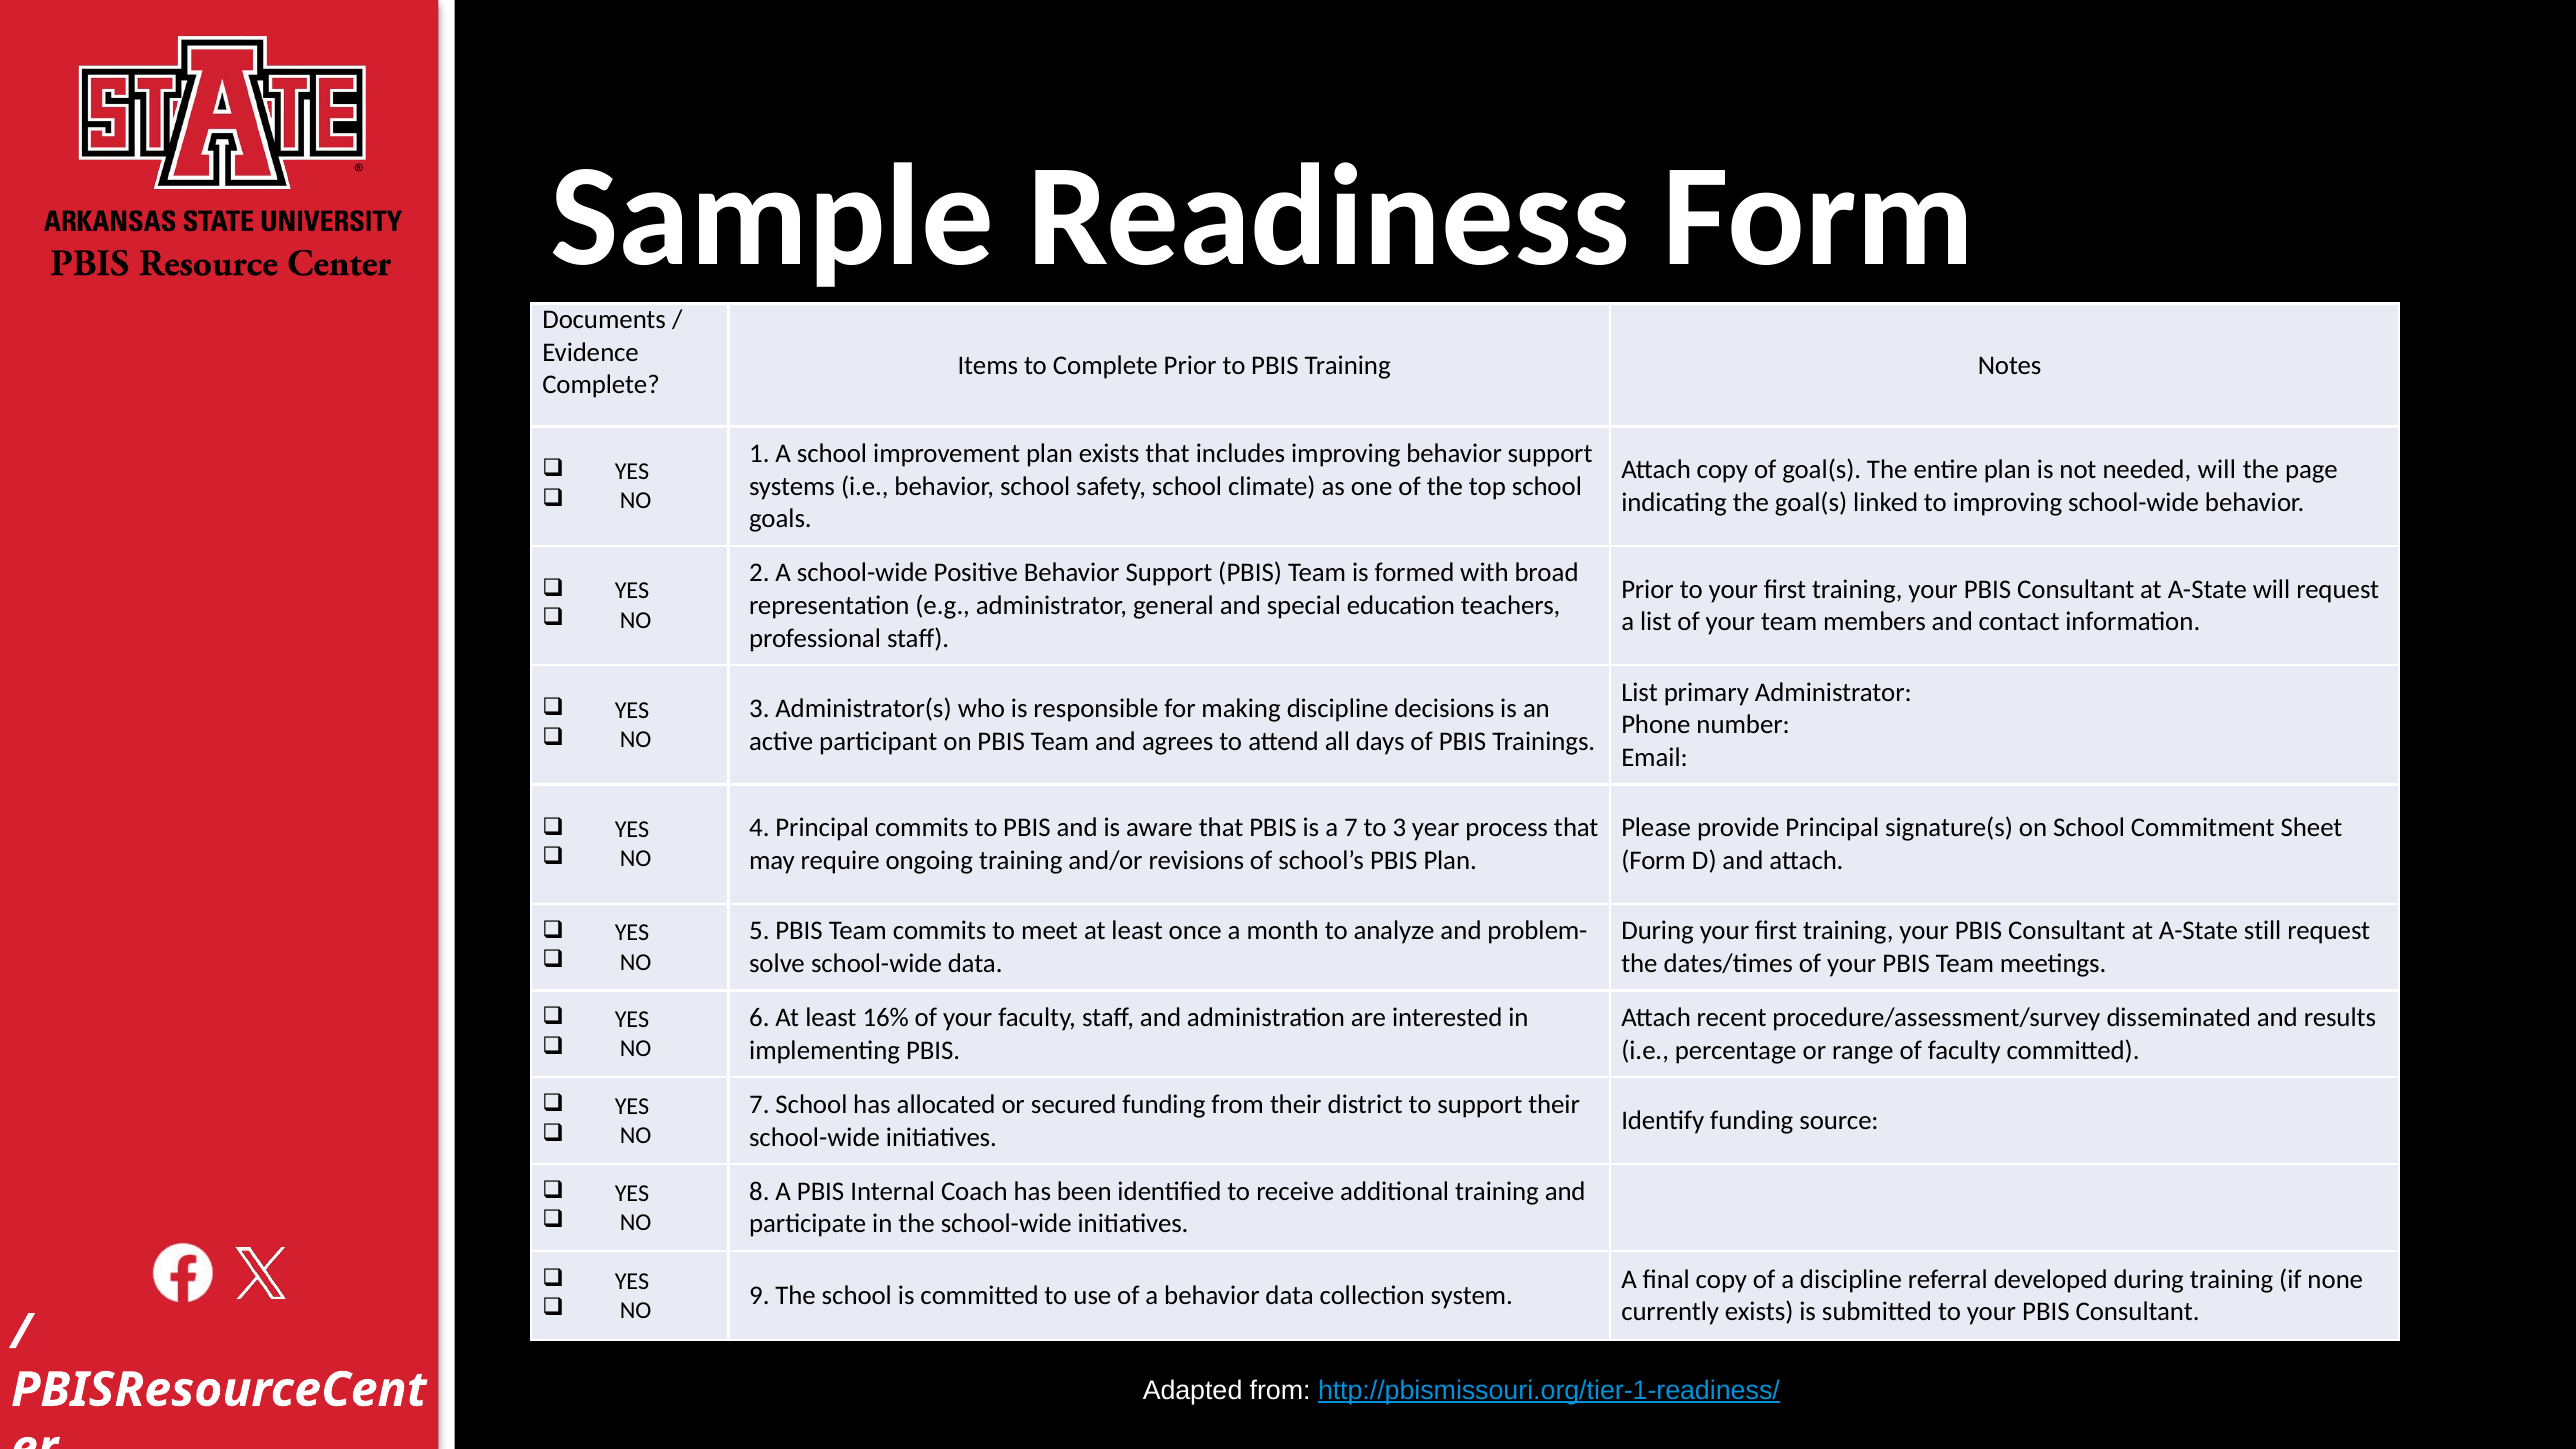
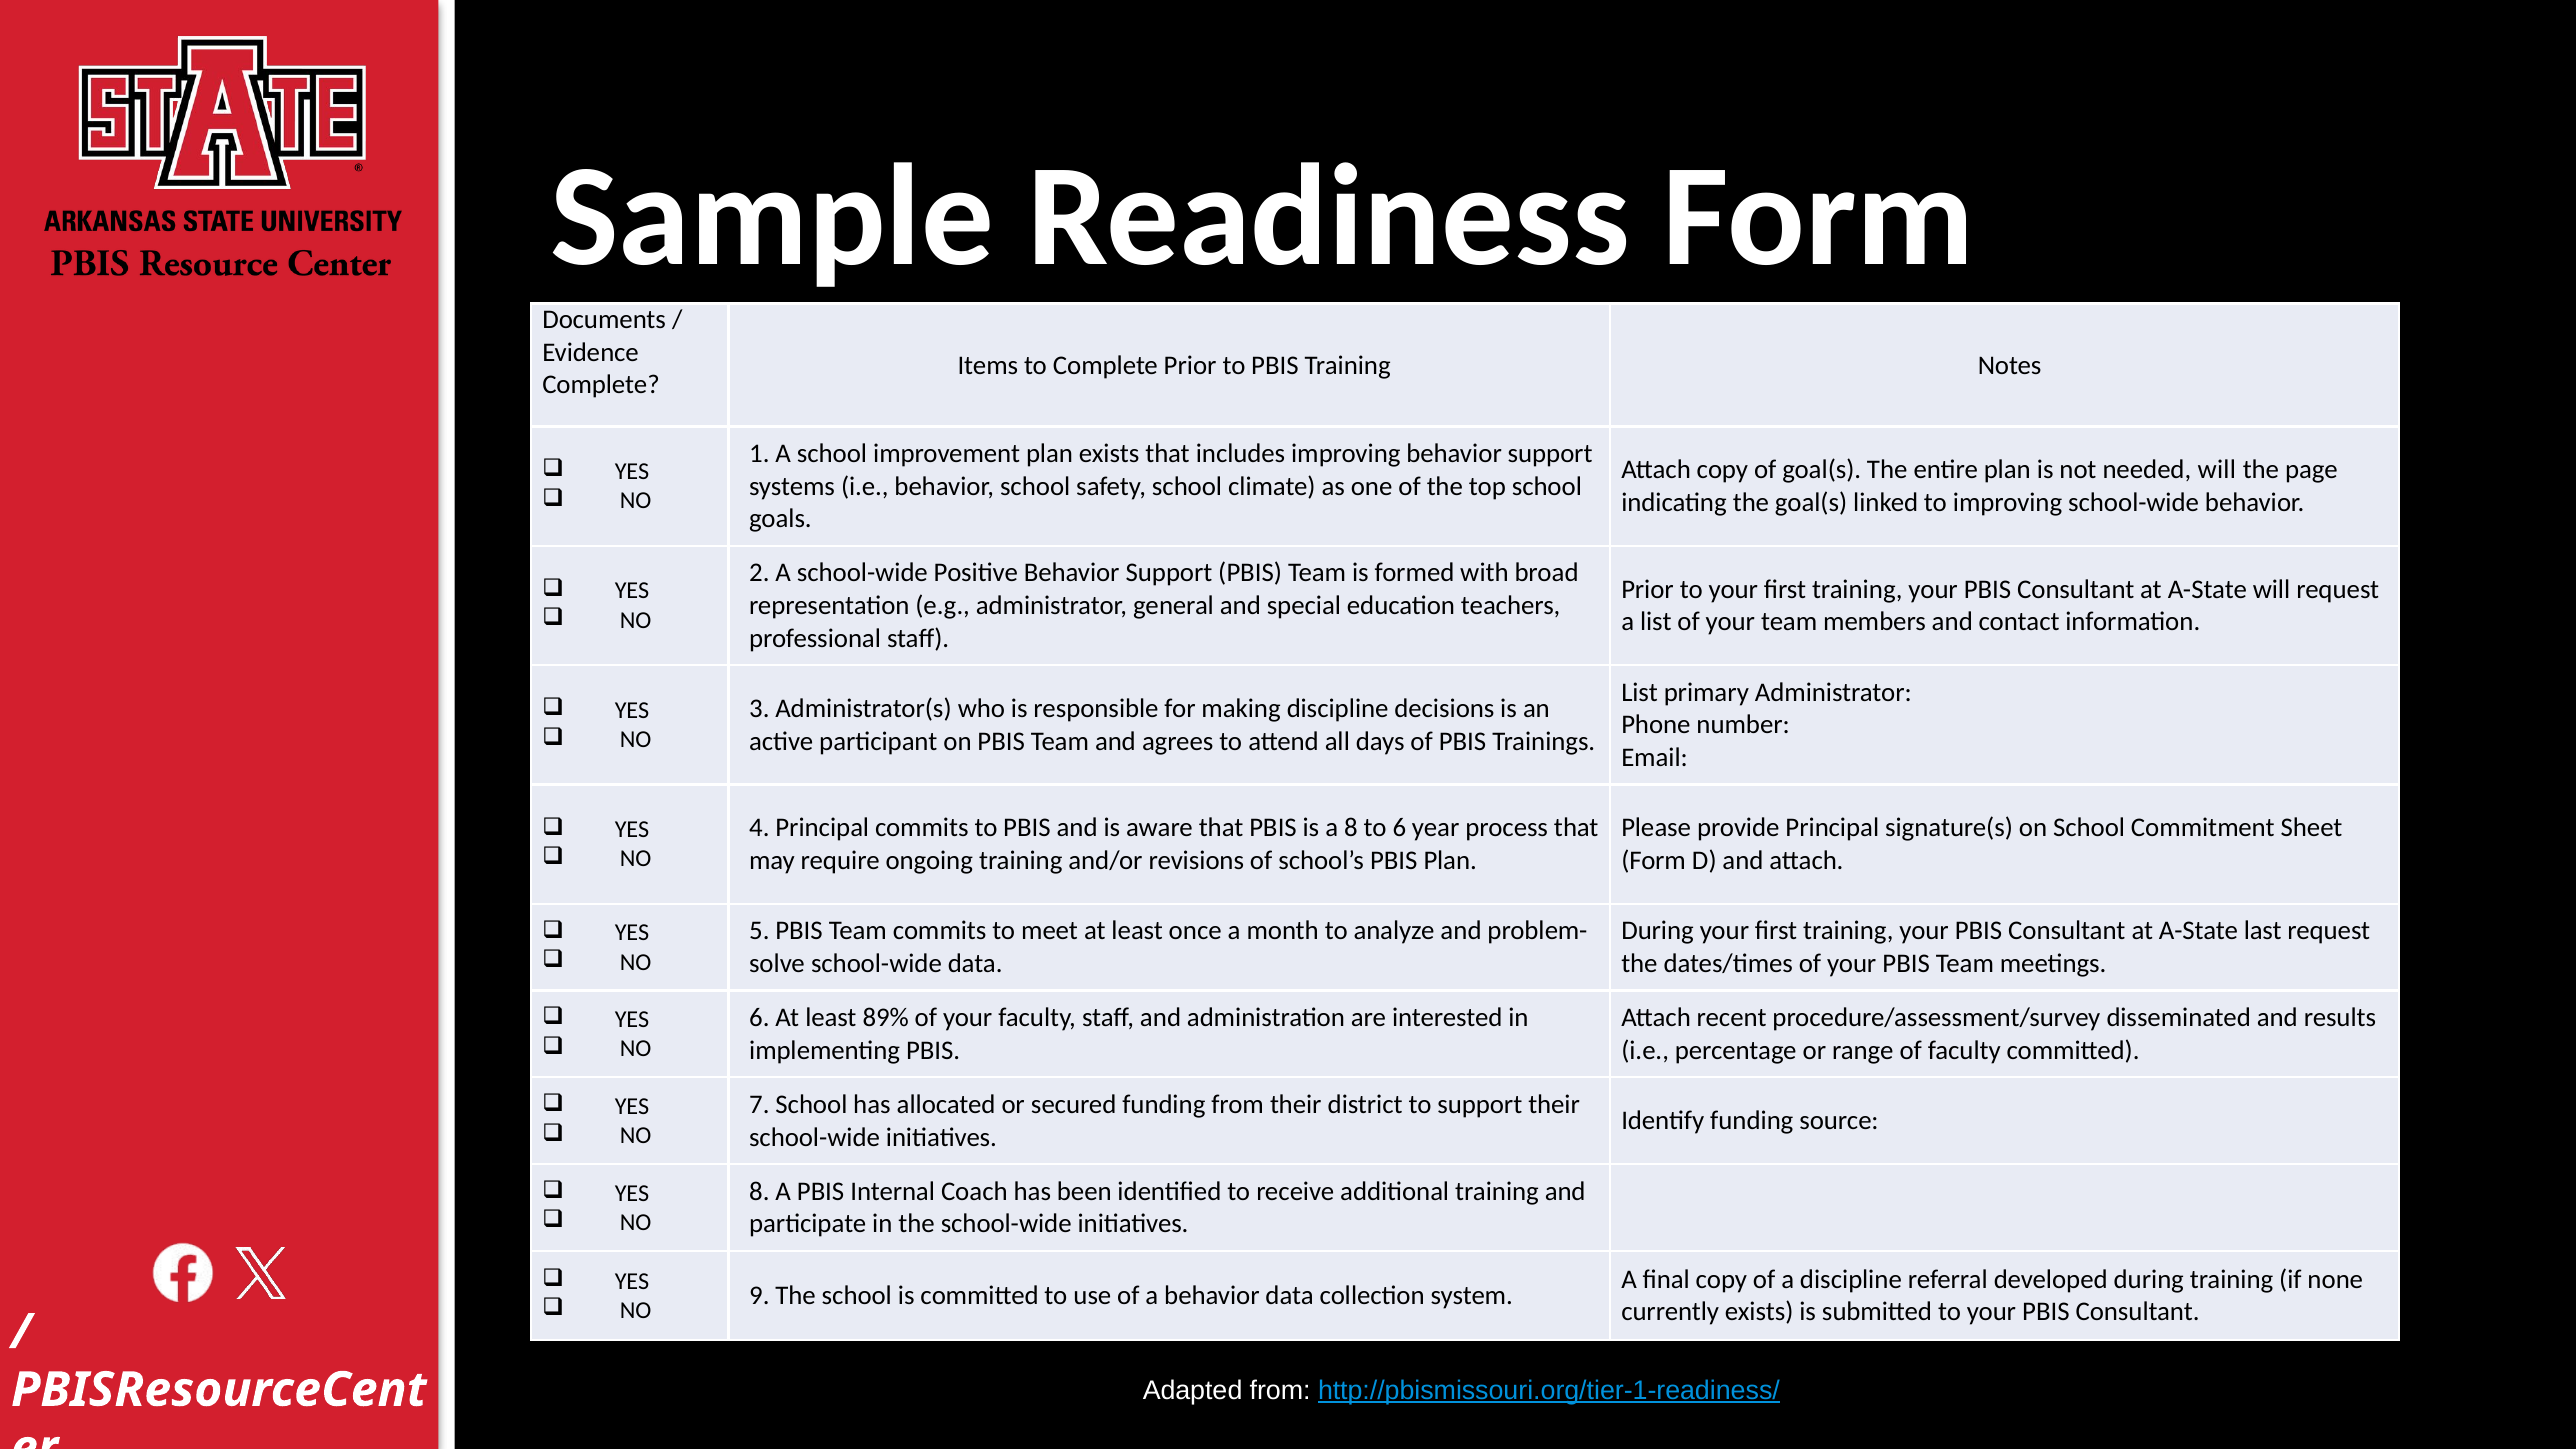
a 7: 7 -> 8
to 3: 3 -> 6
still: still -> last
16%: 16% -> 89%
